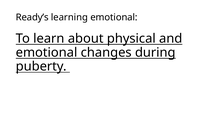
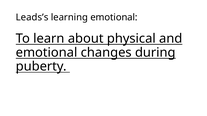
Ready’s: Ready’s -> Leads’s
